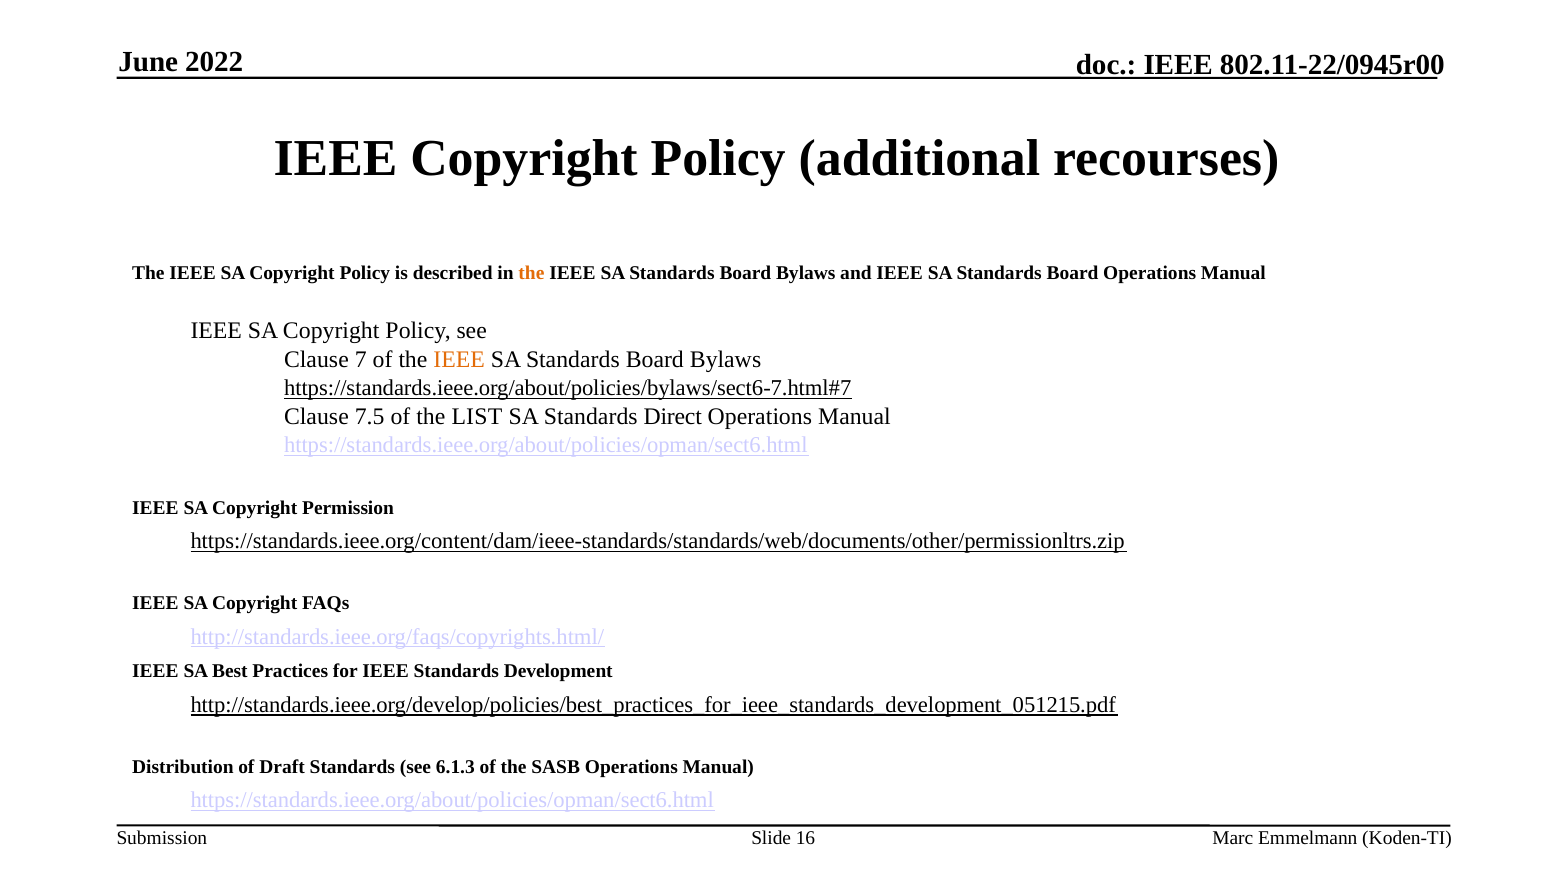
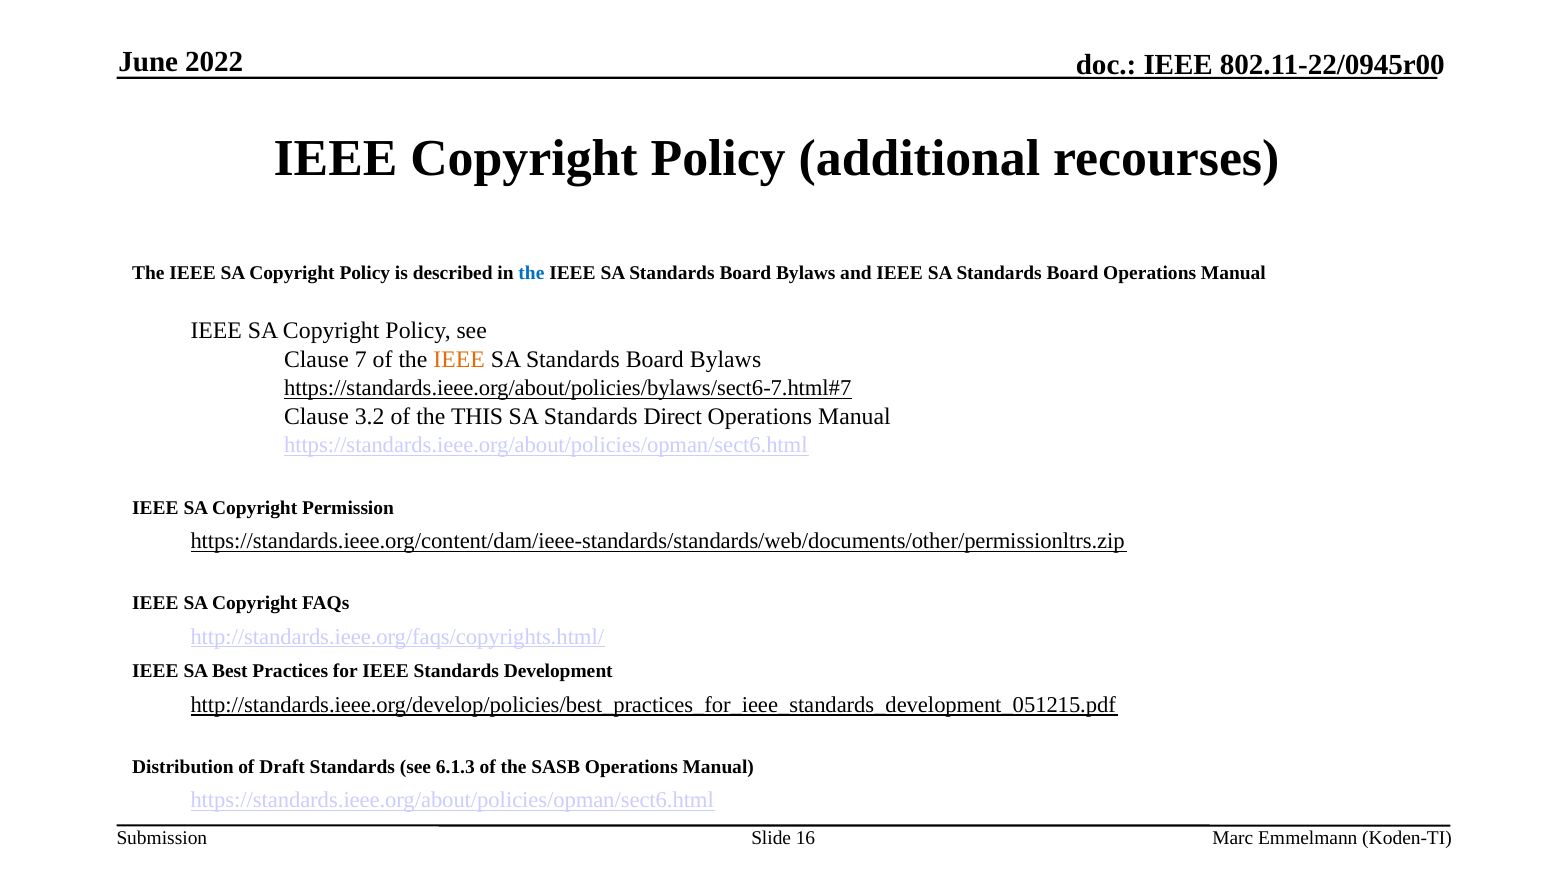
the at (531, 273) colour: orange -> blue
7.5: 7.5 -> 3.2
LIST: LIST -> THIS
